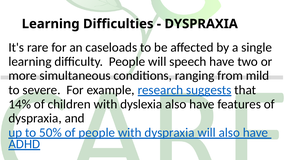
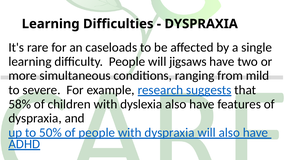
speech: speech -> jigsaws
14%: 14% -> 58%
